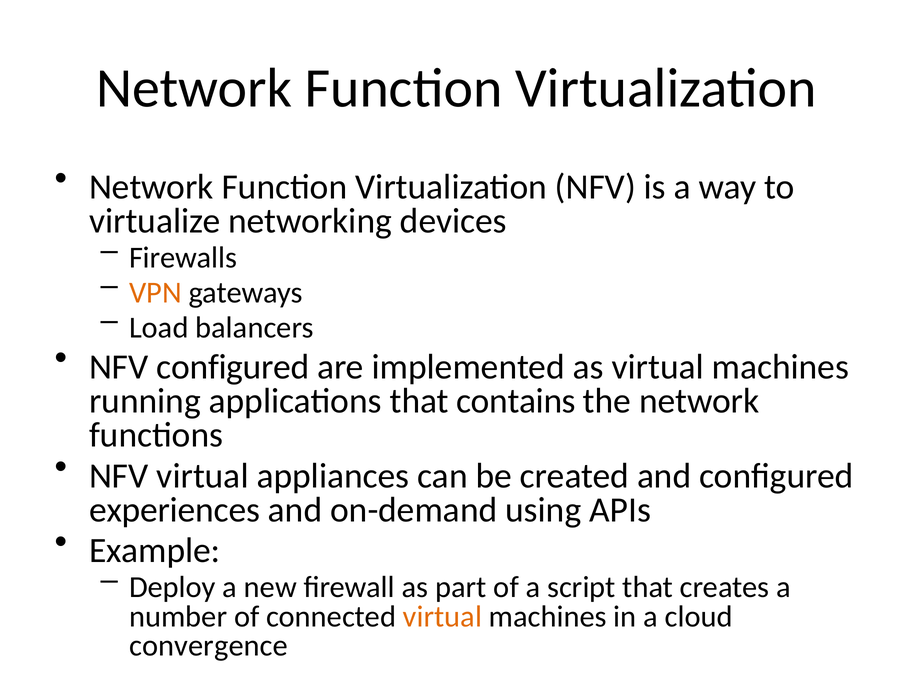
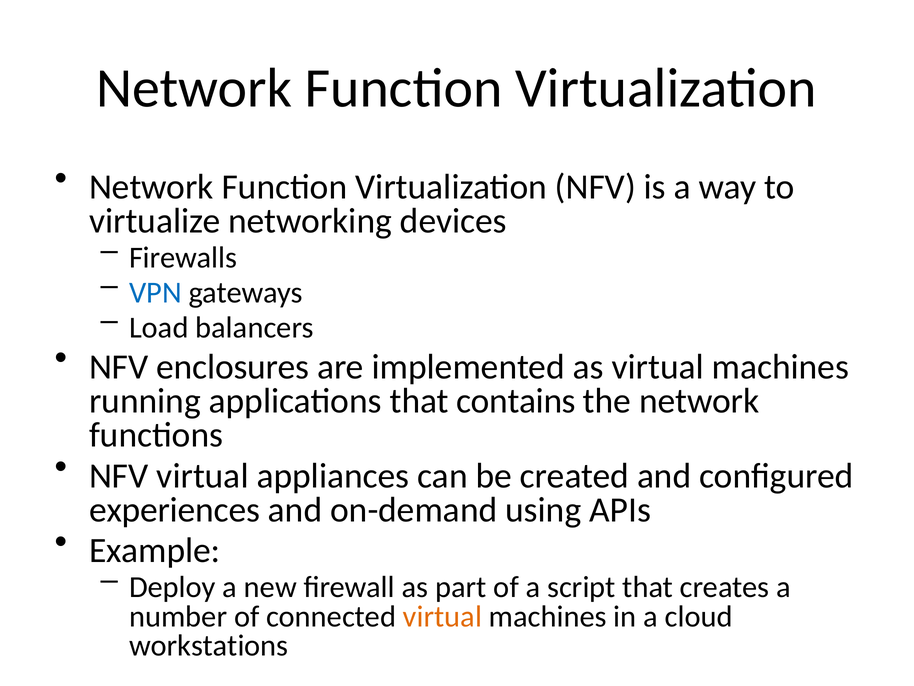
VPN colour: orange -> blue
NFV configured: configured -> enclosures
convergence: convergence -> workstations
